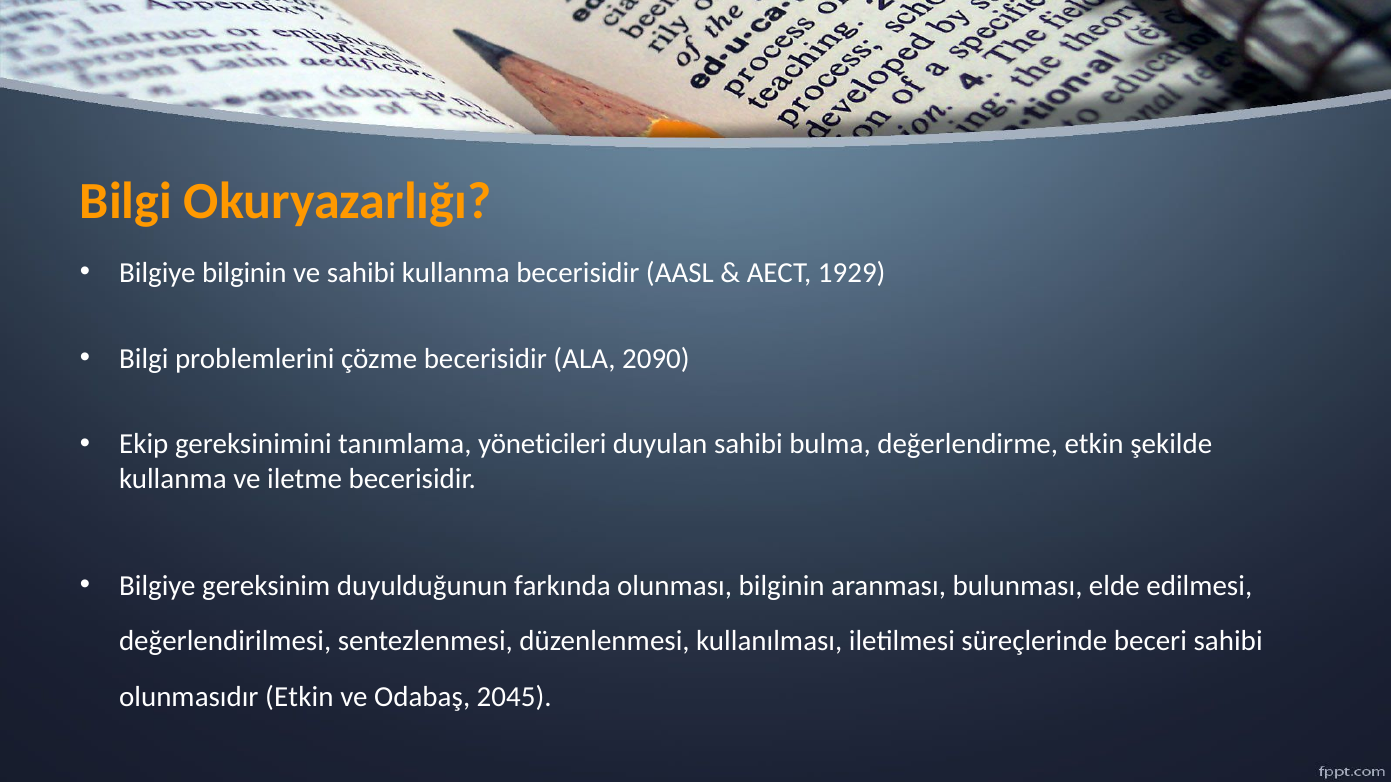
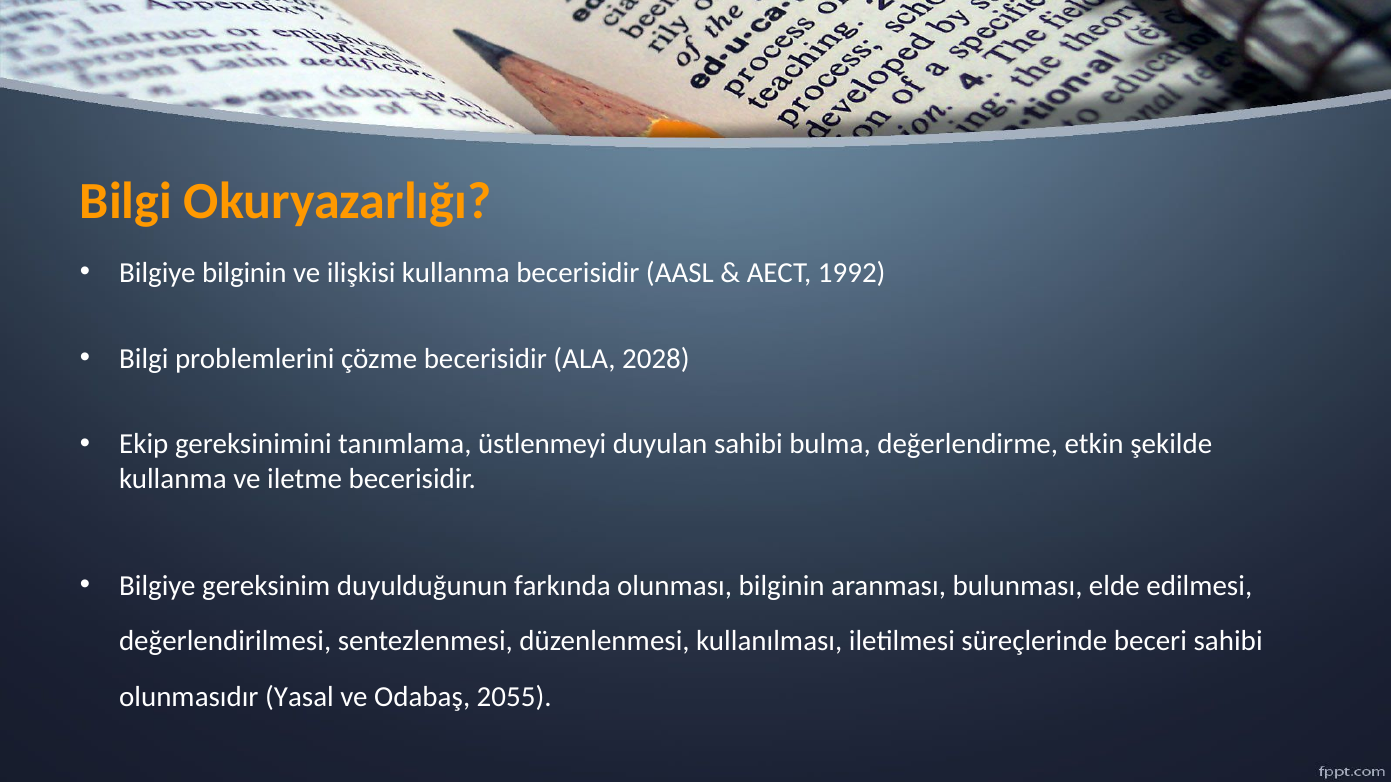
ve sahibi: sahibi -> ilişkisi
1929: 1929 -> 1992
2090: 2090 -> 2028
yöneticileri: yöneticileri -> üstlenmeyi
olunmasıdır Etkin: Etkin -> Yasal
2045: 2045 -> 2055
